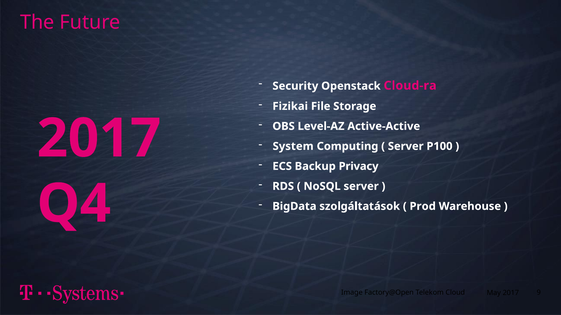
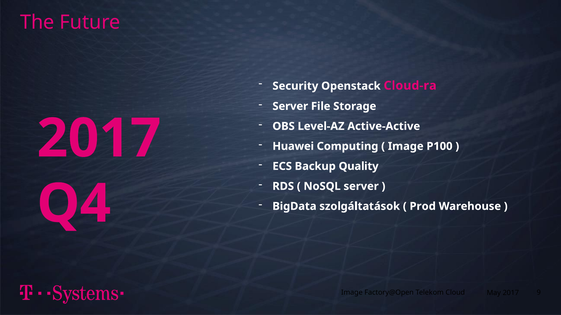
Fizikai at (290, 106): Fizikai -> Server
System: System -> Huawei
Server at (406, 146): Server -> Image
Privacy: Privacy -> Quality
